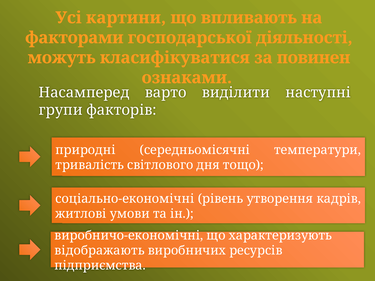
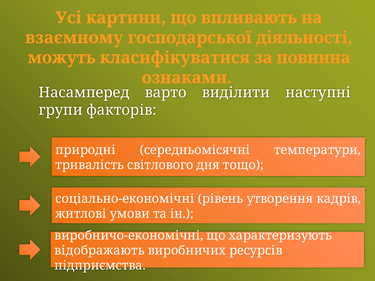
факторами: факторами -> взаємному
повинен: повинен -> повинна
